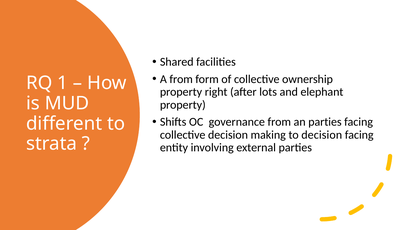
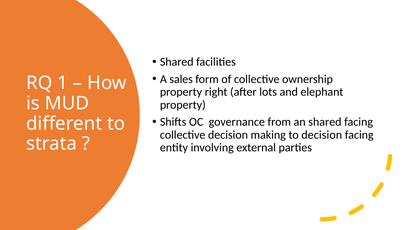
A from: from -> sales
an parties: parties -> shared
